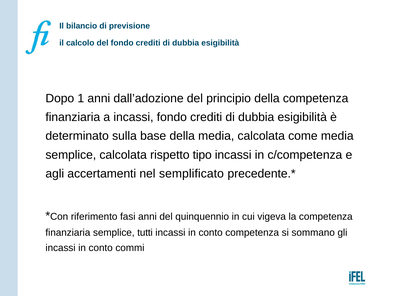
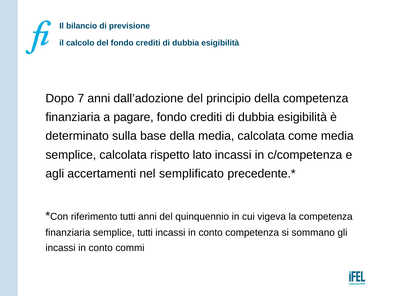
1: 1 -> 7
a incassi: incassi -> pagare
tipo: tipo -> lato
riferimento fasi: fasi -> tutti
